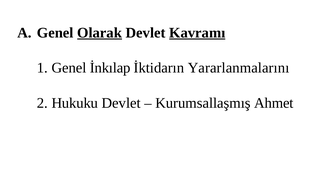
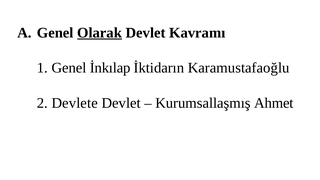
Kavramı underline: present -> none
Yararlanmalarını: Yararlanmalarını -> Karamustafaoğlu
Hukuku: Hukuku -> Devlete
